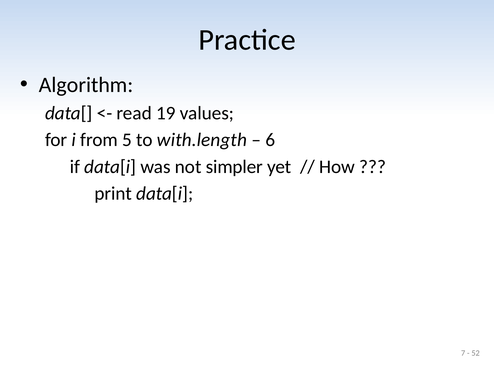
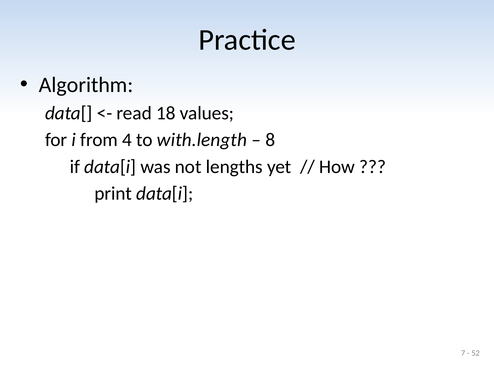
19: 19 -> 18
5: 5 -> 4
6: 6 -> 8
simpler: simpler -> lengths
